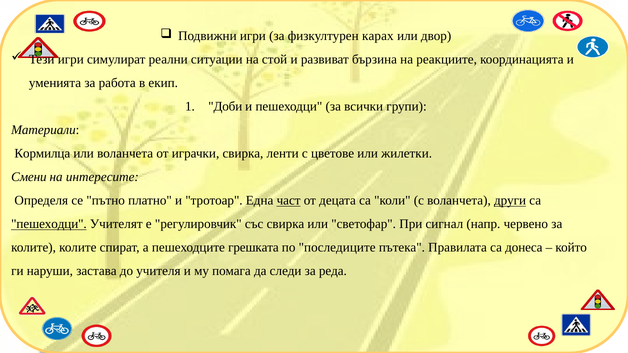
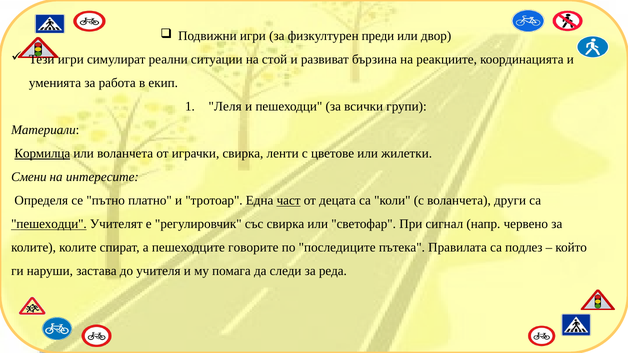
карах: карах -> преди
Доби: Доби -> Леля
Кормилца underline: none -> present
други underline: present -> none
грешката: грешката -> говорите
донеса: донеса -> подлез
